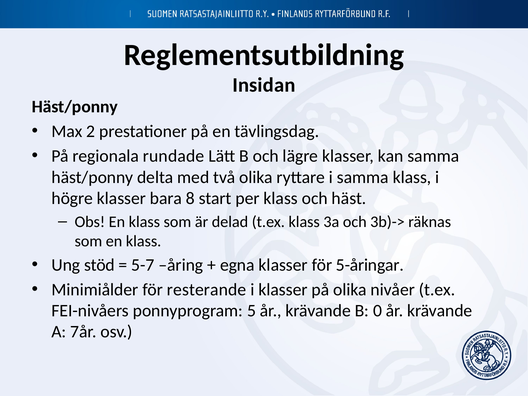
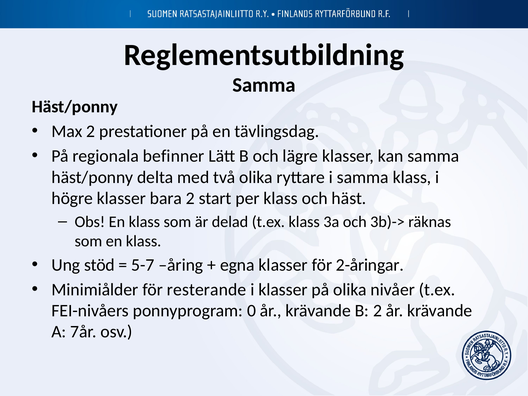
Insidan at (264, 85): Insidan -> Samma
rundade: rundade -> befinner
bara 8: 8 -> 2
5-åringar: 5-åringar -> 2-åringar
5: 5 -> 0
B 0: 0 -> 2
